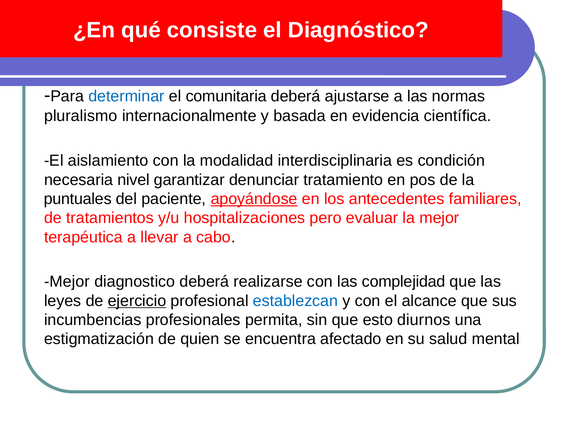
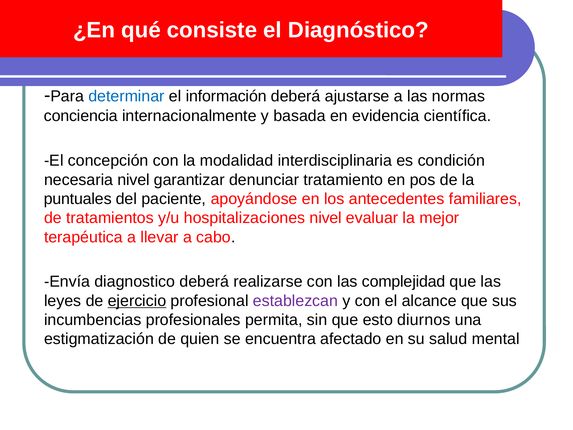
comunitaria: comunitaria -> información
pluralismo: pluralismo -> conciencia
aislamiento: aislamiento -> concepción
apoyándose underline: present -> none
hospitalizaciones pero: pero -> nivel
Mejor at (67, 282): Mejor -> Envía
establezcan colour: blue -> purple
